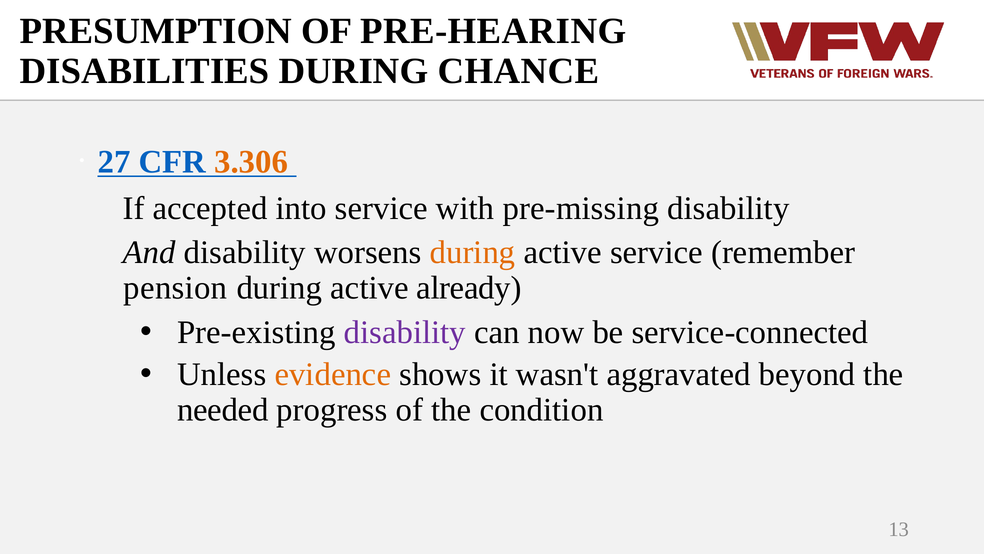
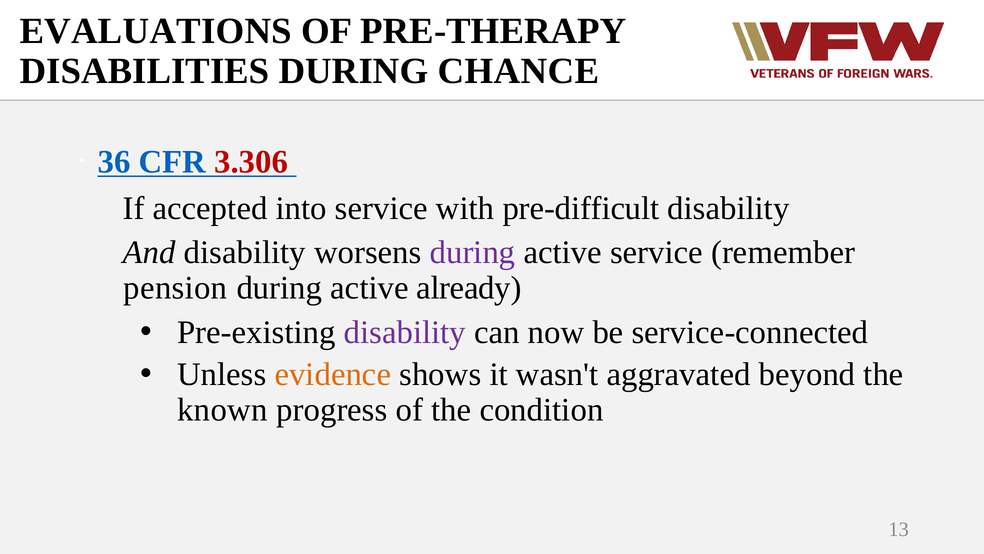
PRESUMPTION: PRESUMPTION -> EVALUATIONS
PRE-HEARING: PRE-HEARING -> PRE-THERAPY
27: 27 -> 36
3.306 colour: orange -> red
pre-missing: pre-missing -> pre-difficult
during at (473, 252) colour: orange -> purple
needed: needed -> known
